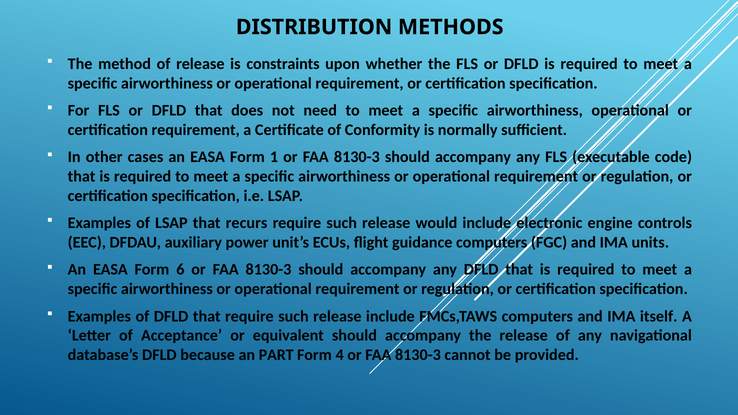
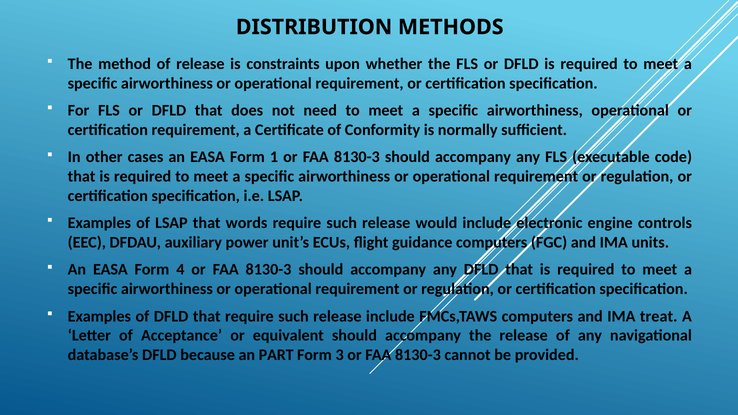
recurs: recurs -> words
6: 6 -> 4
itself: itself -> treat
4: 4 -> 3
